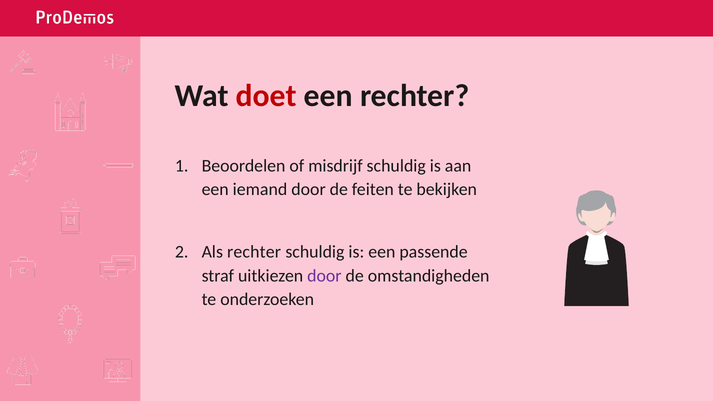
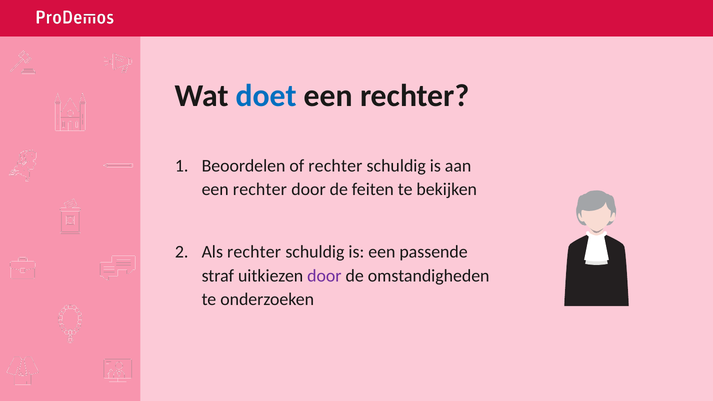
doet colour: red -> blue
of misdrijf: misdrijf -> rechter
iemand at (260, 190): iemand -> rechter
